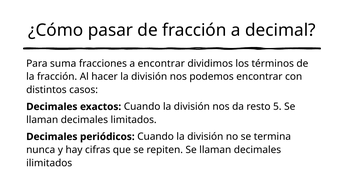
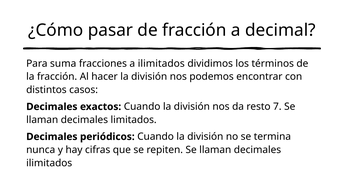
a encontrar: encontrar -> ilimitados
5: 5 -> 7
